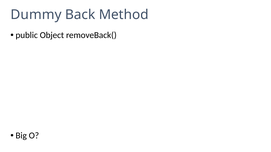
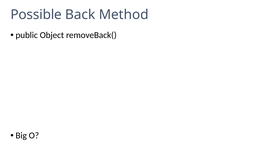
Dummy: Dummy -> Possible
